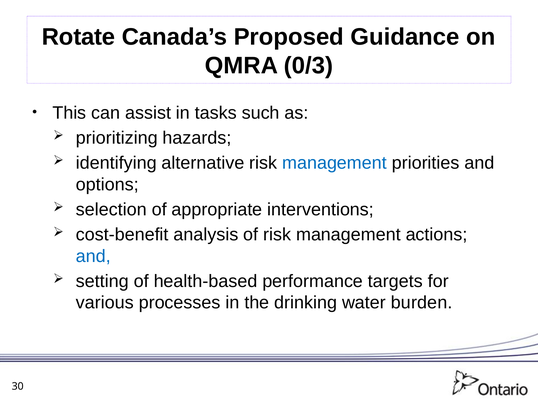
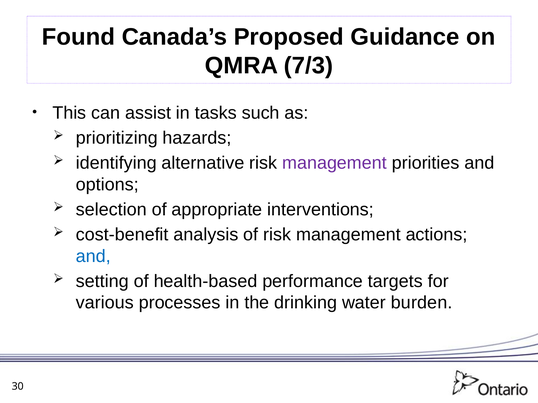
Rotate: Rotate -> Found
0/3: 0/3 -> 7/3
management at (334, 163) colour: blue -> purple
